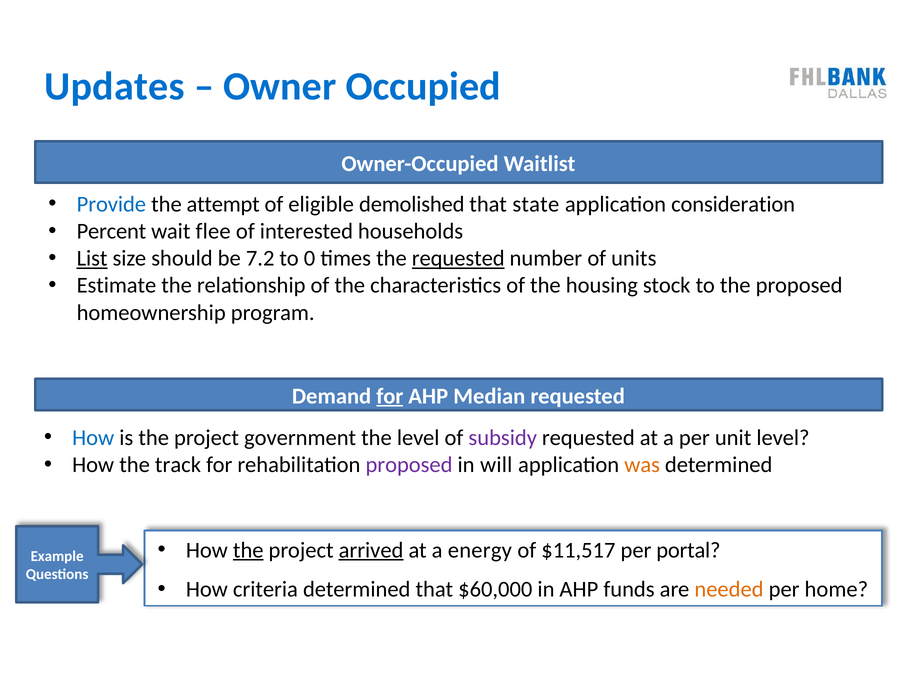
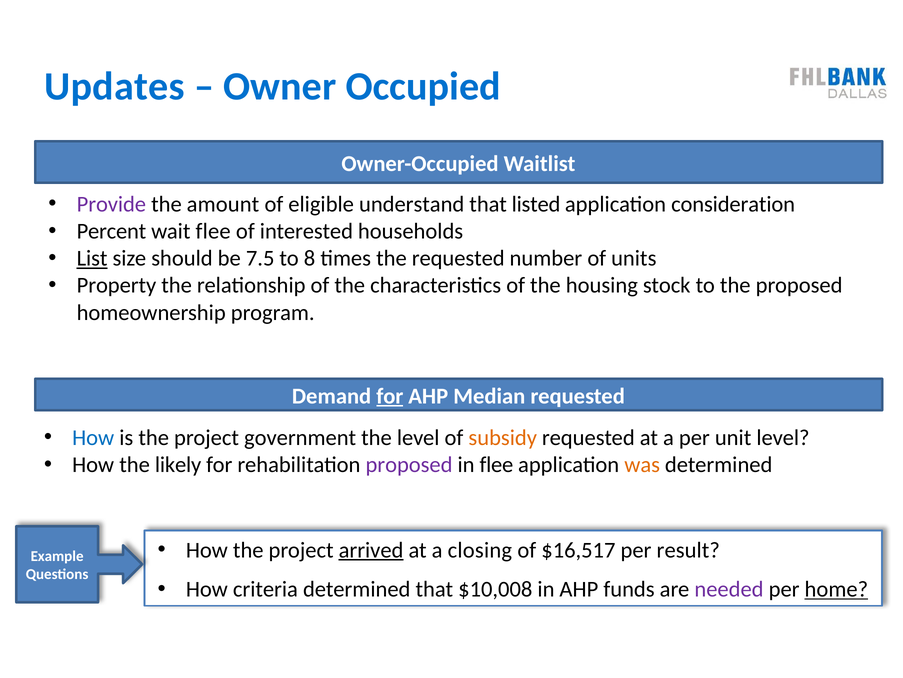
Provide colour: blue -> purple
attempt: attempt -> amount
demolished: demolished -> understand
state: state -> listed
7.2: 7.2 -> 7.5
0: 0 -> 8
requested at (458, 258) underline: present -> none
Estimate: Estimate -> Property
subsidy colour: purple -> orange
track: track -> likely
in will: will -> flee
the at (248, 550) underline: present -> none
energy: energy -> closing
$11,517: $11,517 -> $16,517
portal: portal -> result
$60,000: $60,000 -> $10,008
needed colour: orange -> purple
home underline: none -> present
